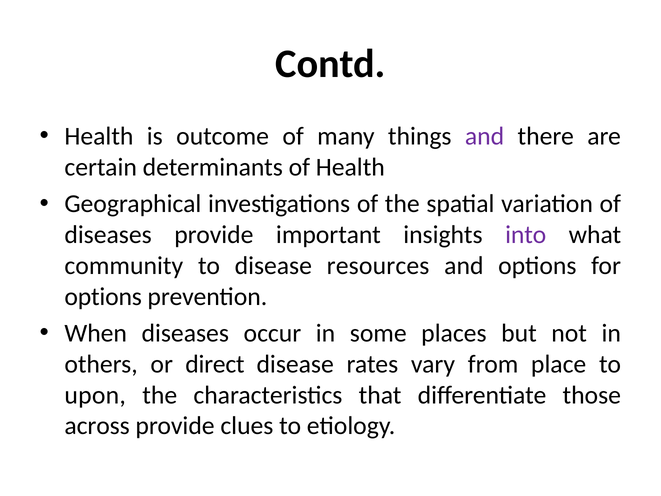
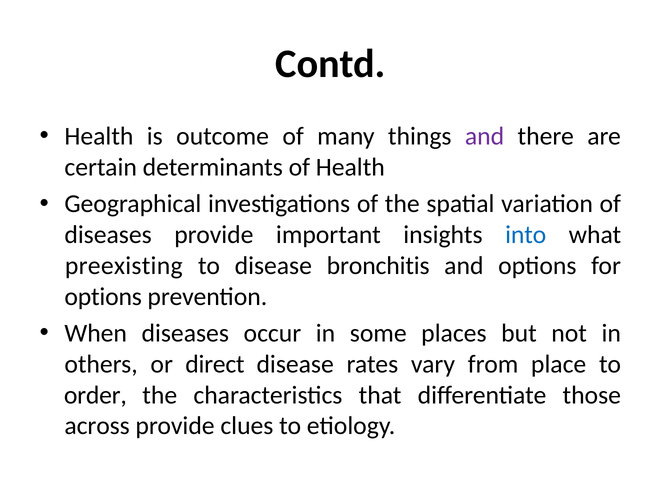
into colour: purple -> blue
community: community -> preexisting
resources: resources -> bronchitis
upon: upon -> order
